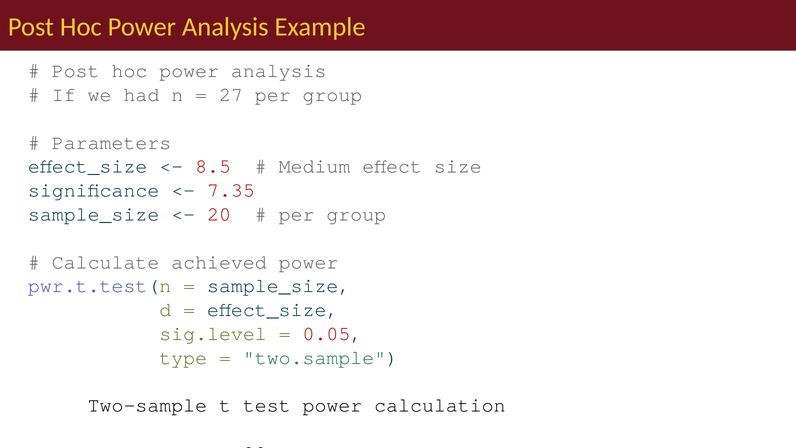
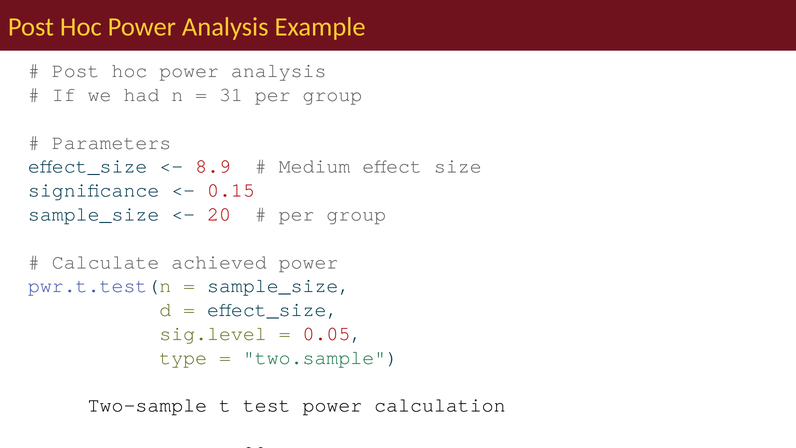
27: 27 -> 31
8.5: 8.5 -> 8.9
7.35: 7.35 -> 0.15
